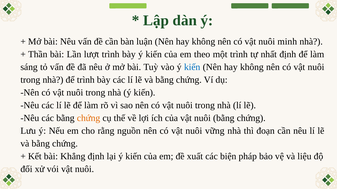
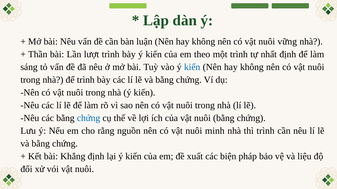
minh: minh -> vững
chứng at (89, 118) colour: orange -> blue
vững: vững -> minh
thì đoạn: đoạn -> trình
